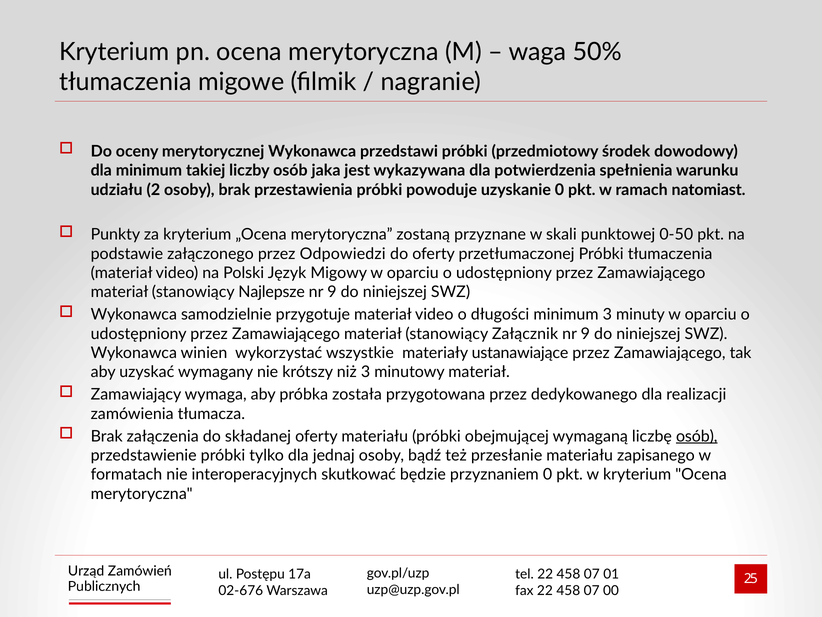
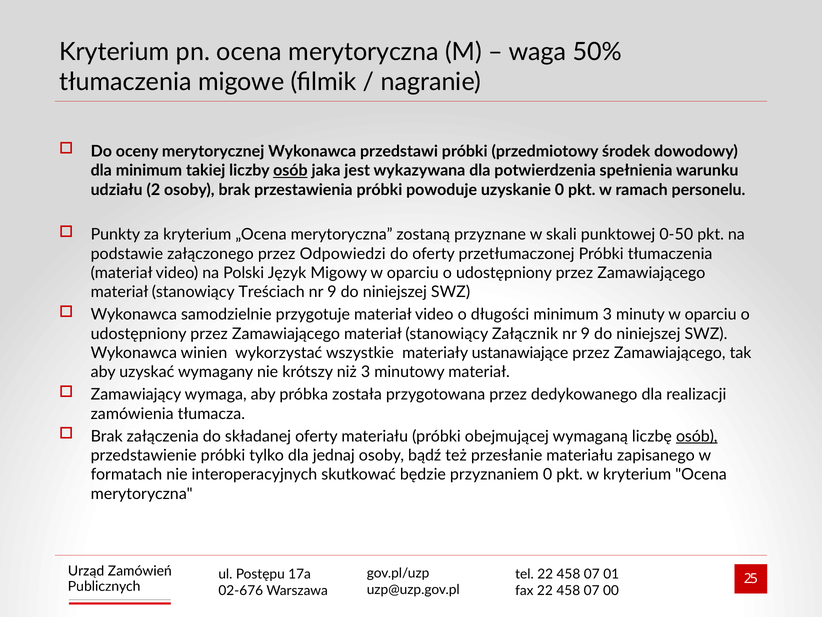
osób at (290, 170) underline: none -> present
natomiast: natomiast -> personelu
Najlepsze: Najlepsze -> Treściach
